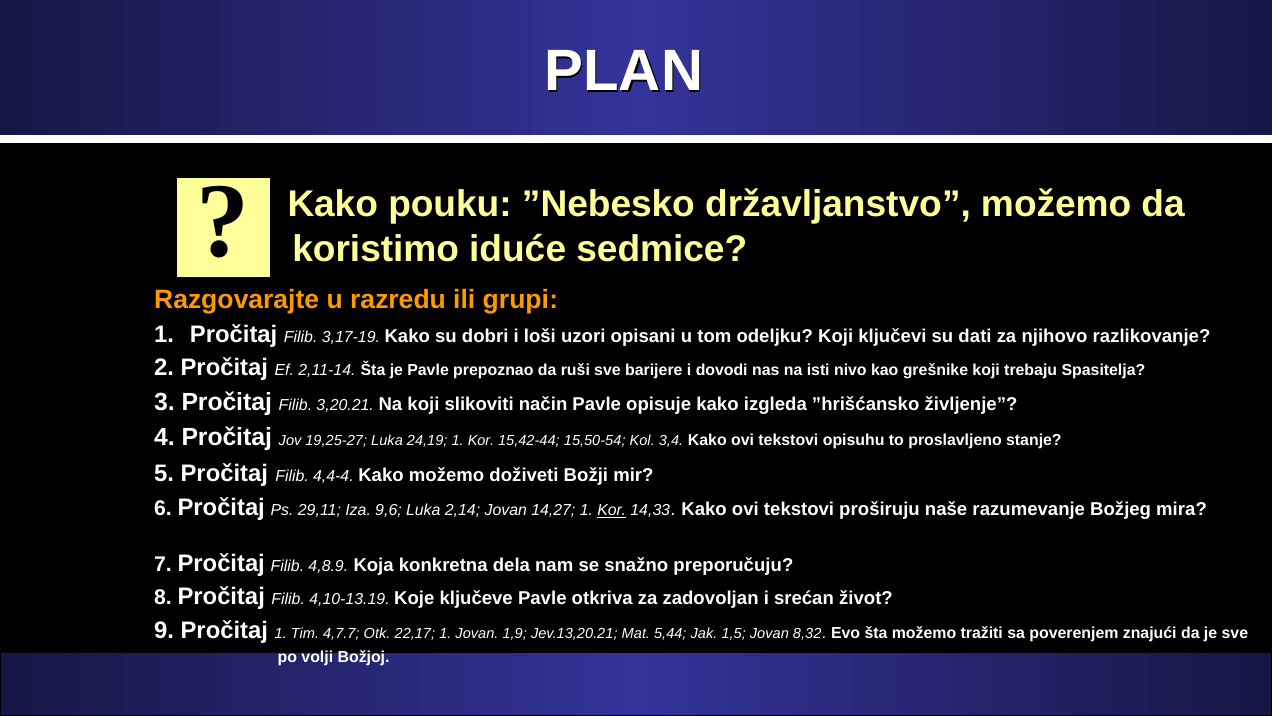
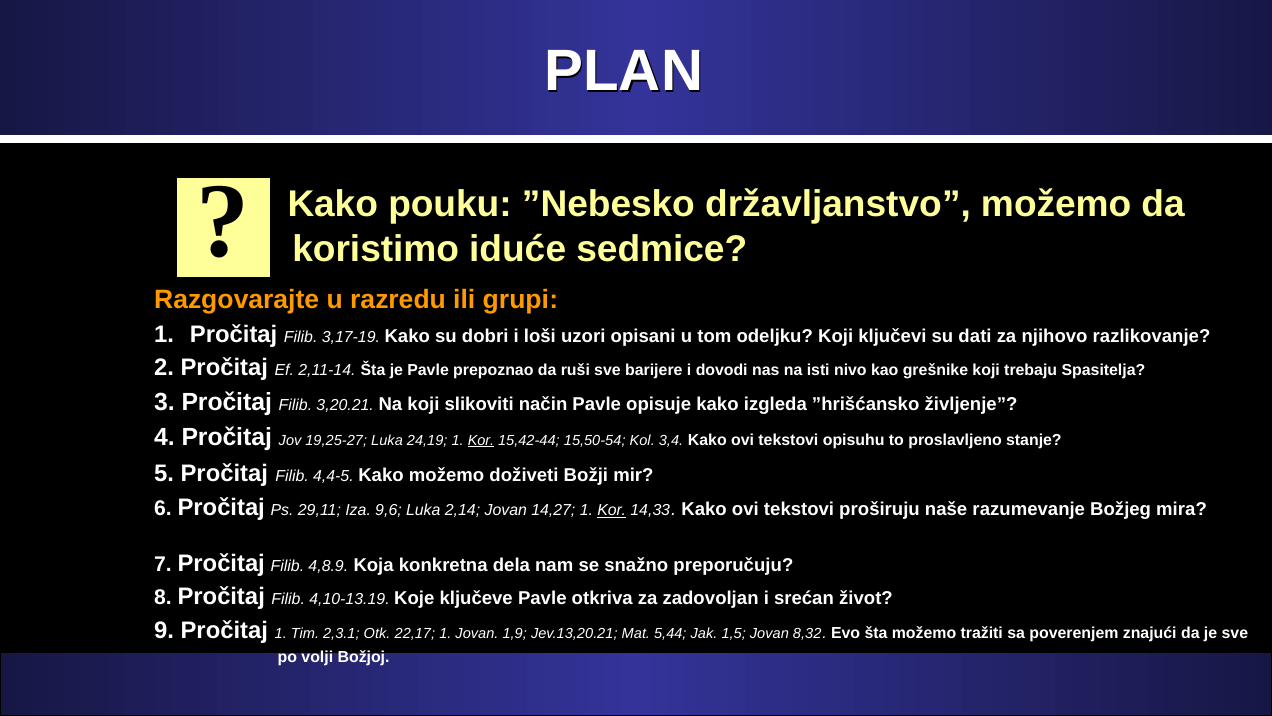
Kor at (481, 440) underline: none -> present
4,4-4: 4,4-4 -> 4,4-5
4,7.7: 4,7.7 -> 2,3.1
